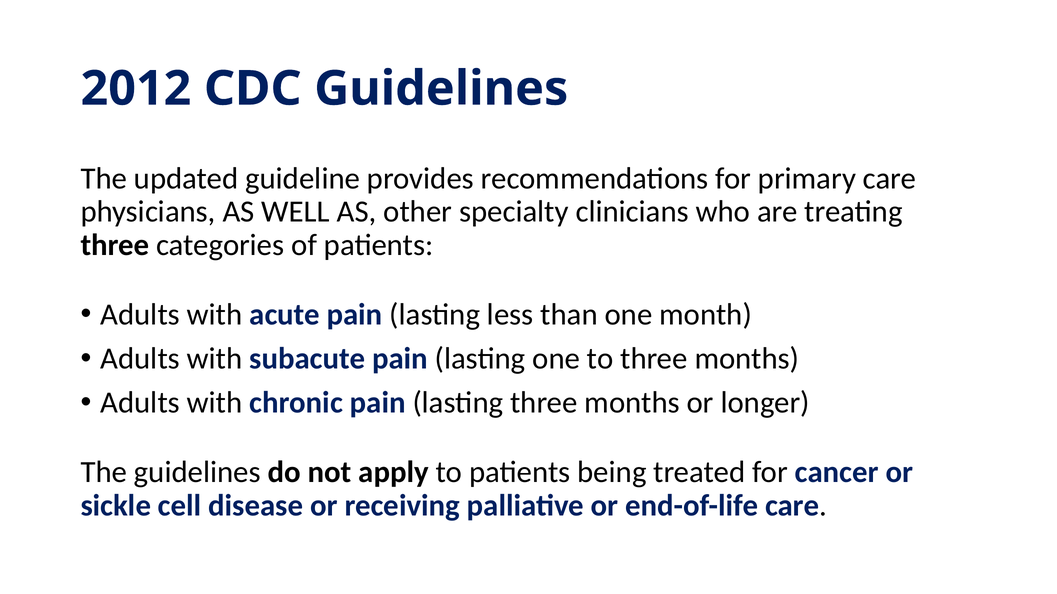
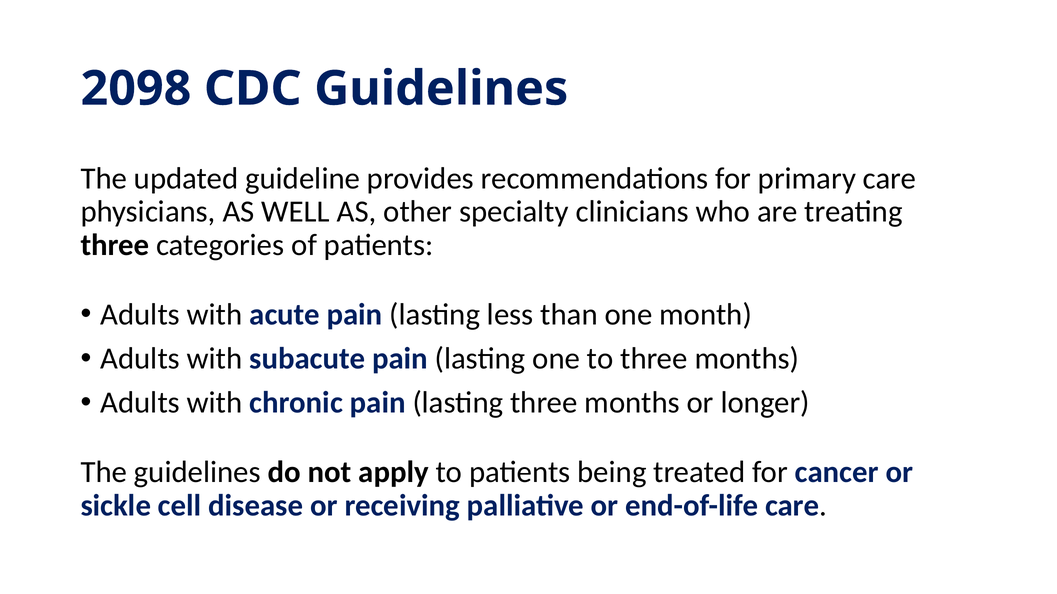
2012: 2012 -> 2098
